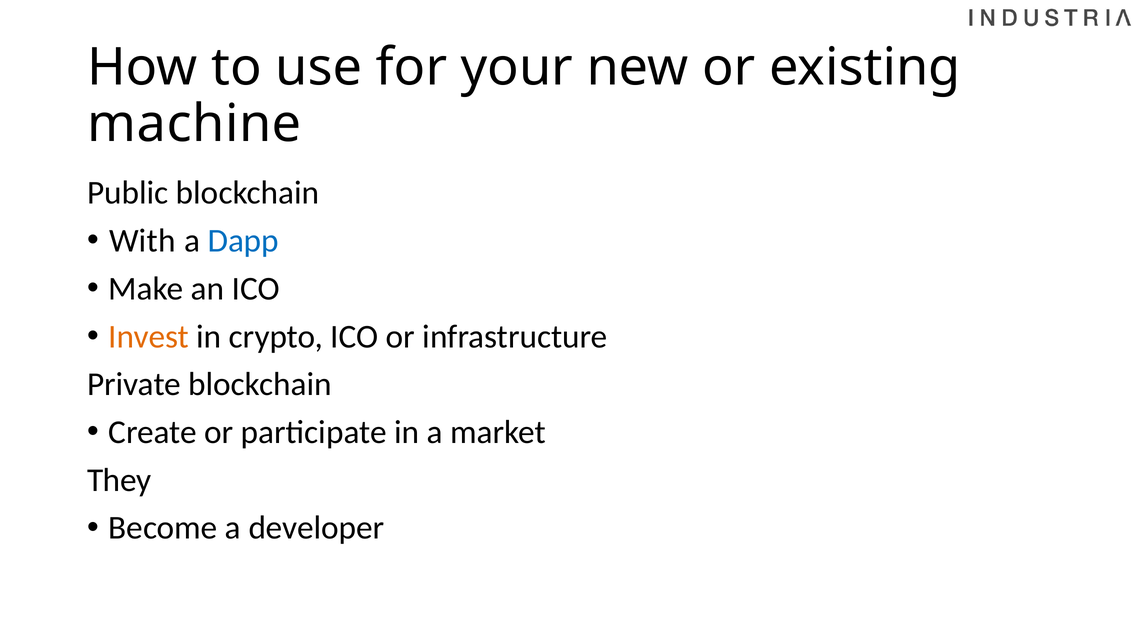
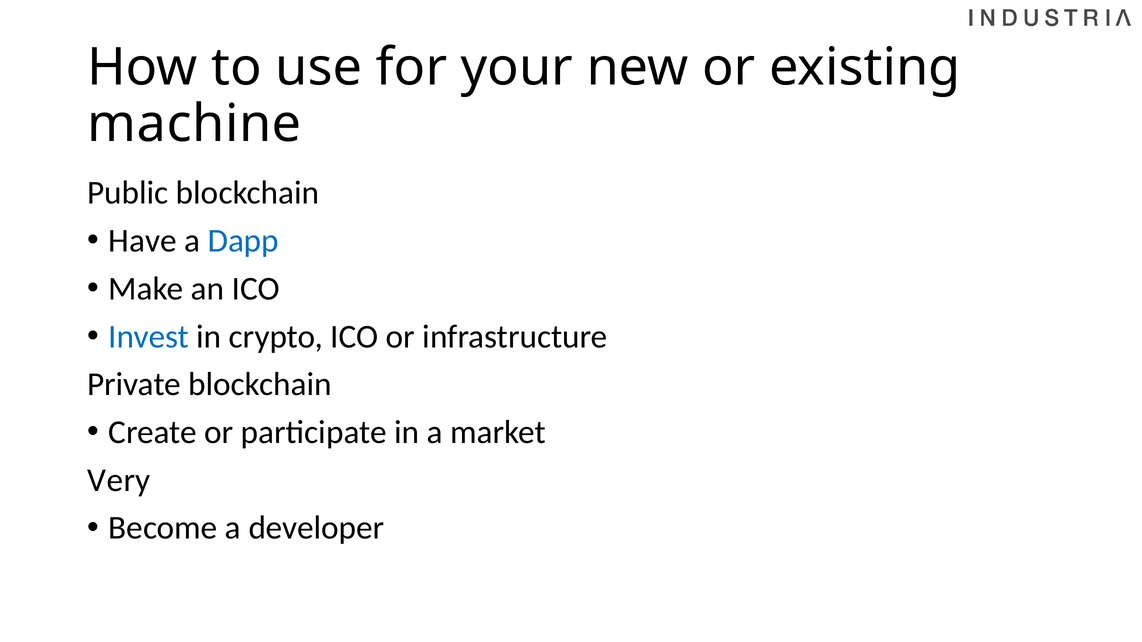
With: With -> Have
Invest colour: orange -> blue
They: They -> Very
